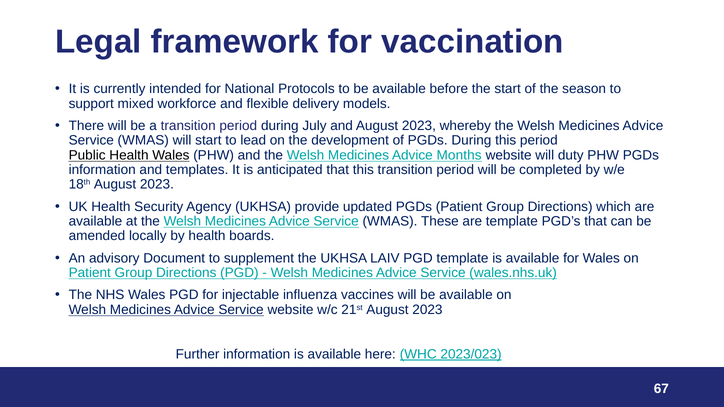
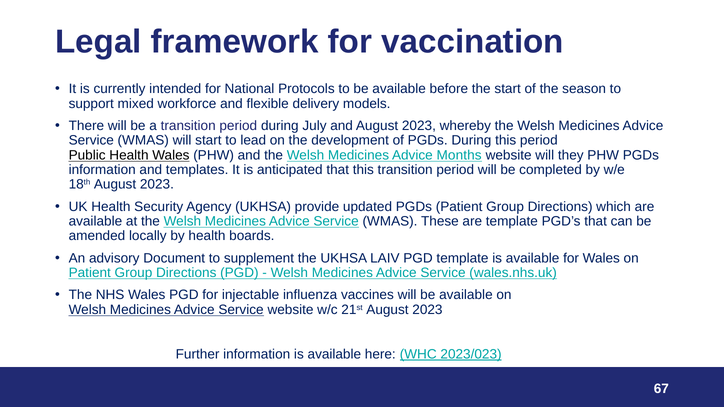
duty: duty -> they
